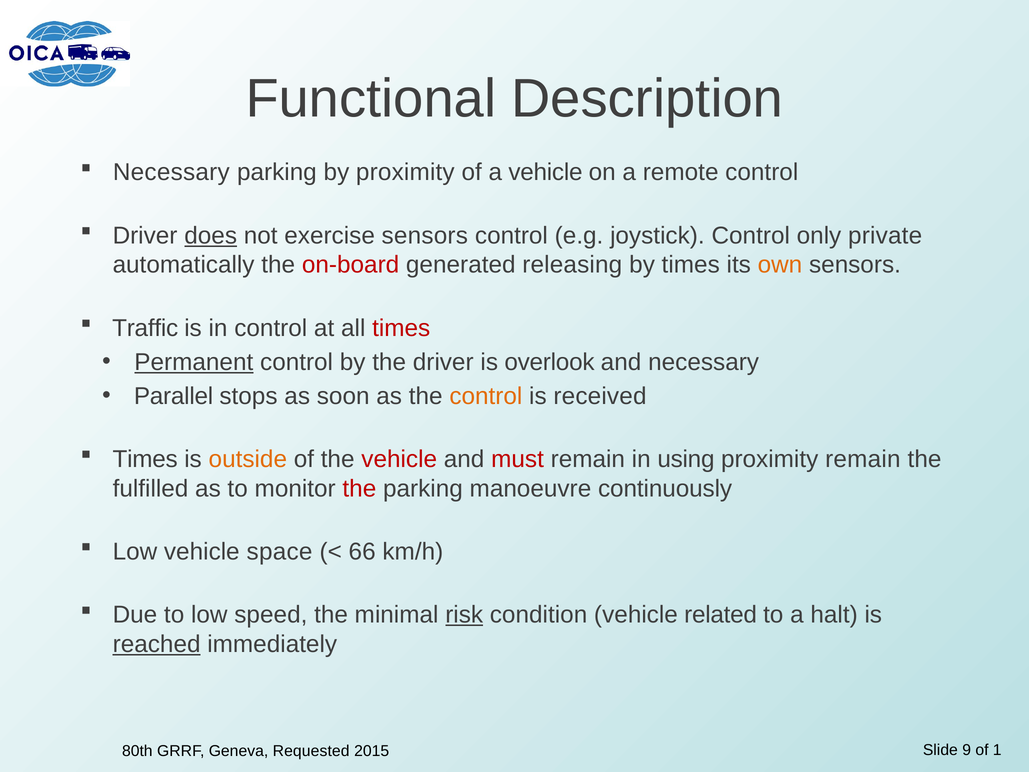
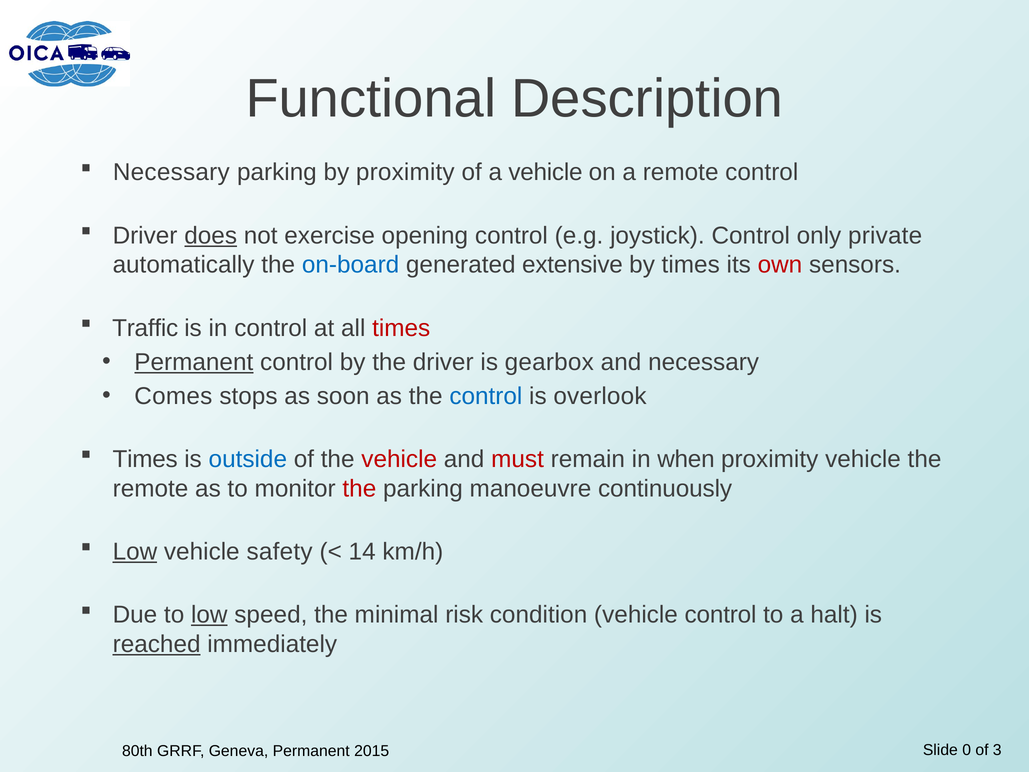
exercise sensors: sensors -> opening
on-board colour: red -> blue
releasing: releasing -> extensive
own colour: orange -> red
overlook: overlook -> gearbox
Parallel: Parallel -> Comes
control at (486, 396) colour: orange -> blue
received: received -> overlook
outside colour: orange -> blue
using: using -> when
proximity remain: remain -> vehicle
fulfilled at (151, 488): fulfilled -> remote
Low at (135, 552) underline: none -> present
space: space -> safety
66: 66 -> 14
low at (209, 615) underline: none -> present
risk underline: present -> none
vehicle related: related -> control
Geneva Requested: Requested -> Permanent
9: 9 -> 0
1: 1 -> 3
